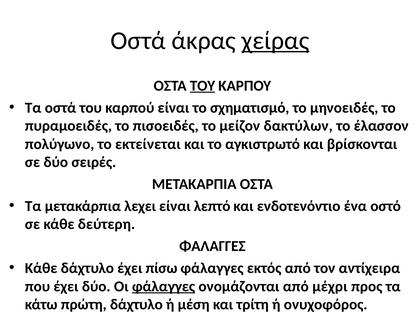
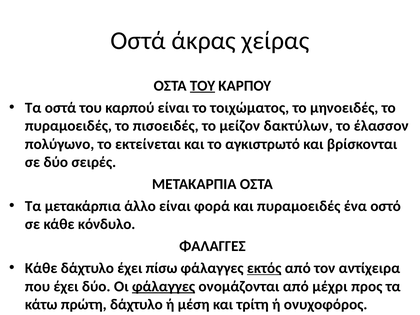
χείρας underline: present -> none
σχηματισμό: σχηματισμό -> τοιχώματος
λεχει: λεχει -> άλλο
λεπτό: λεπτό -> φορά
και ενδοτενόντιο: ενδοτενόντιο -> πυραμοειδές
δεύτερη: δεύτερη -> κόνδυλο
εκτός underline: none -> present
